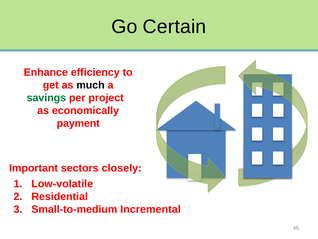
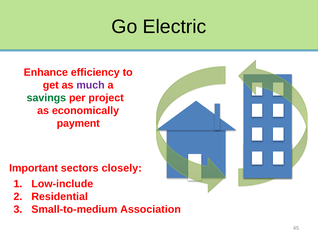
Certain: Certain -> Electric
much colour: black -> purple
Low-volatile: Low-volatile -> Low-include
Incremental: Incremental -> Association
